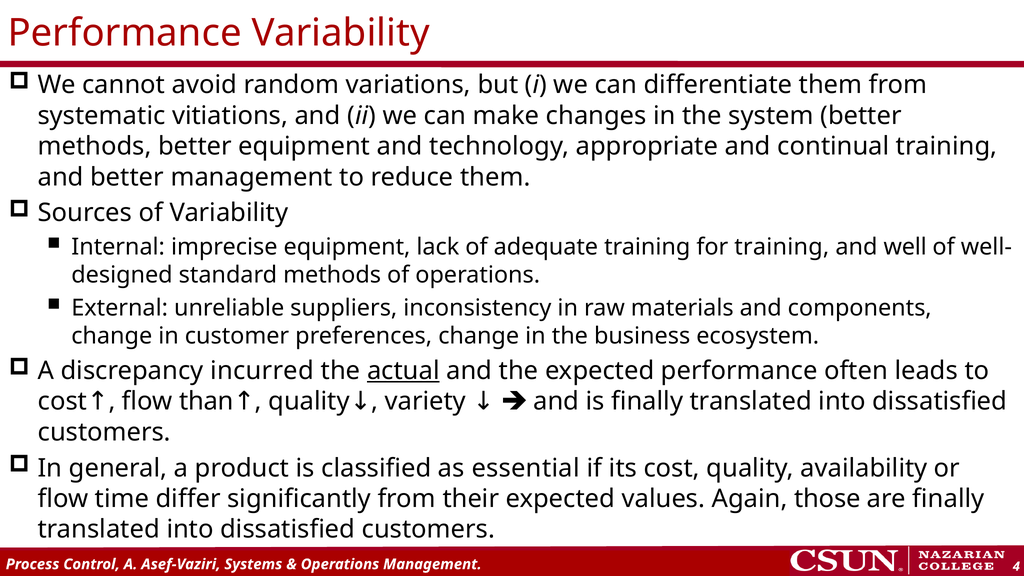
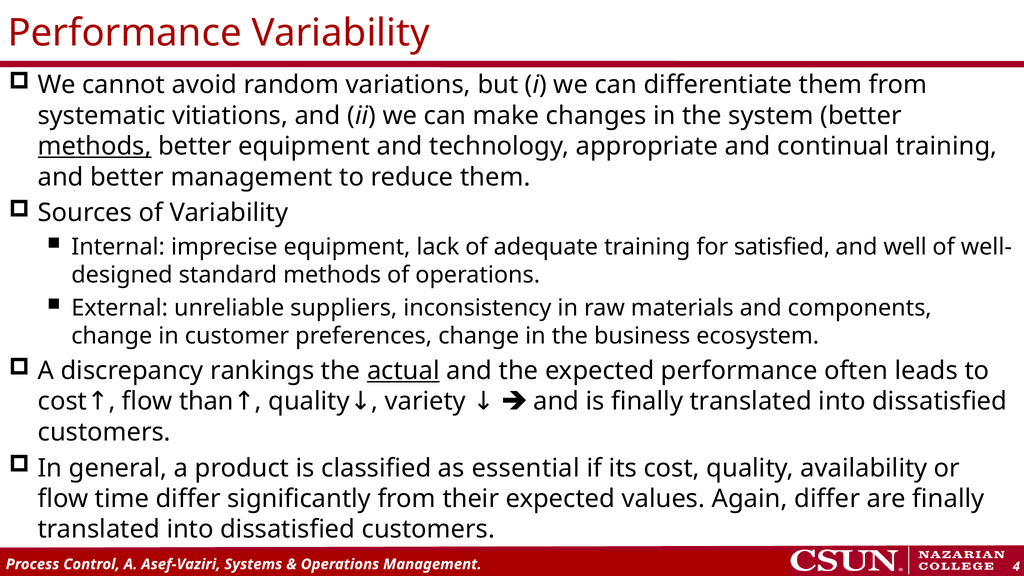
methods at (95, 146) underline: none -> present
for training: training -> satisfied
incurred: incurred -> rankings
Again those: those -> differ
